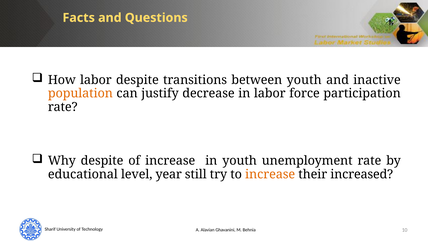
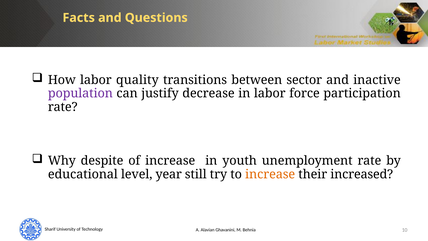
labor despite: despite -> quality
between youth: youth -> sector
population colour: orange -> purple
